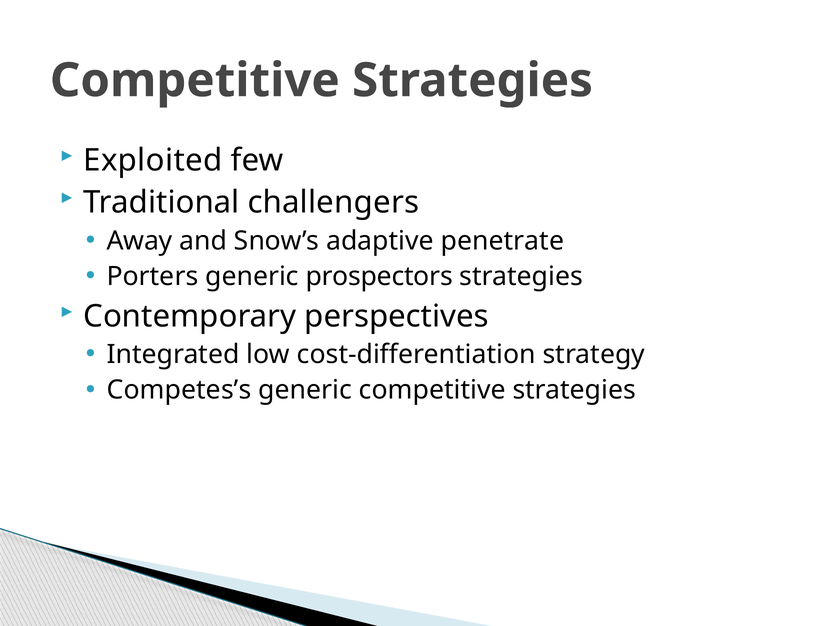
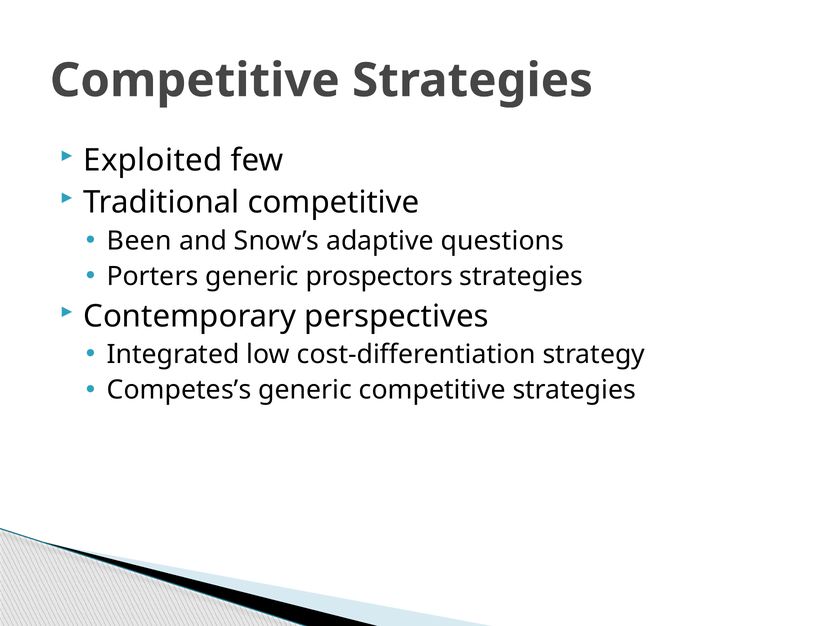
Traditional challengers: challengers -> competitive
Away: Away -> Been
penetrate: penetrate -> questions
